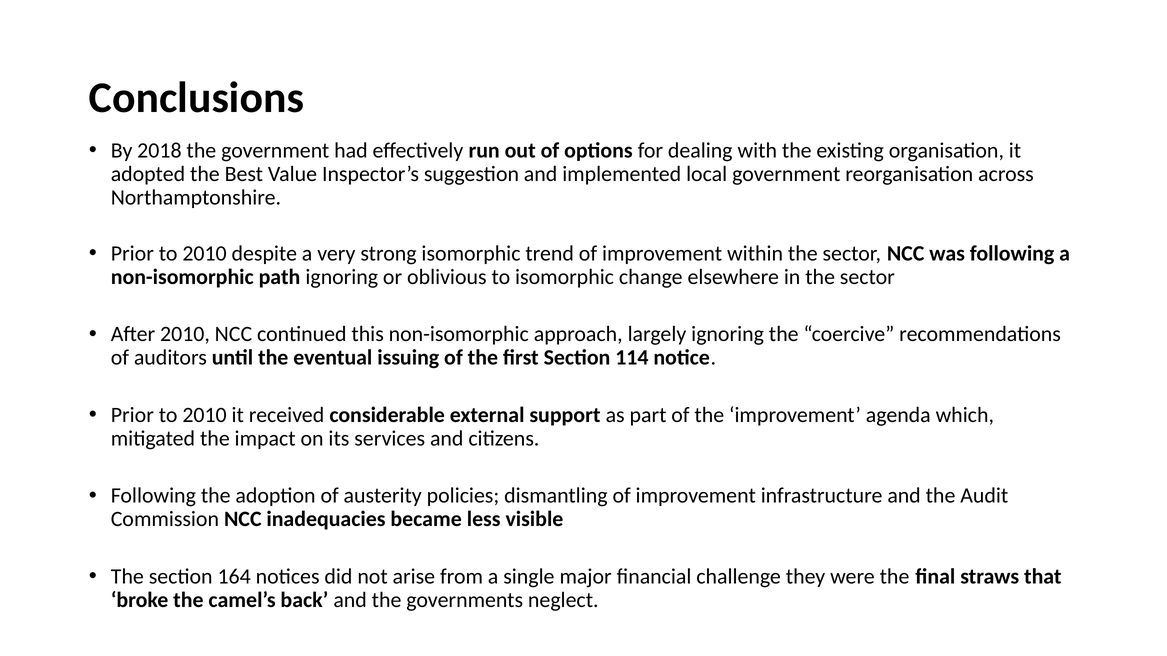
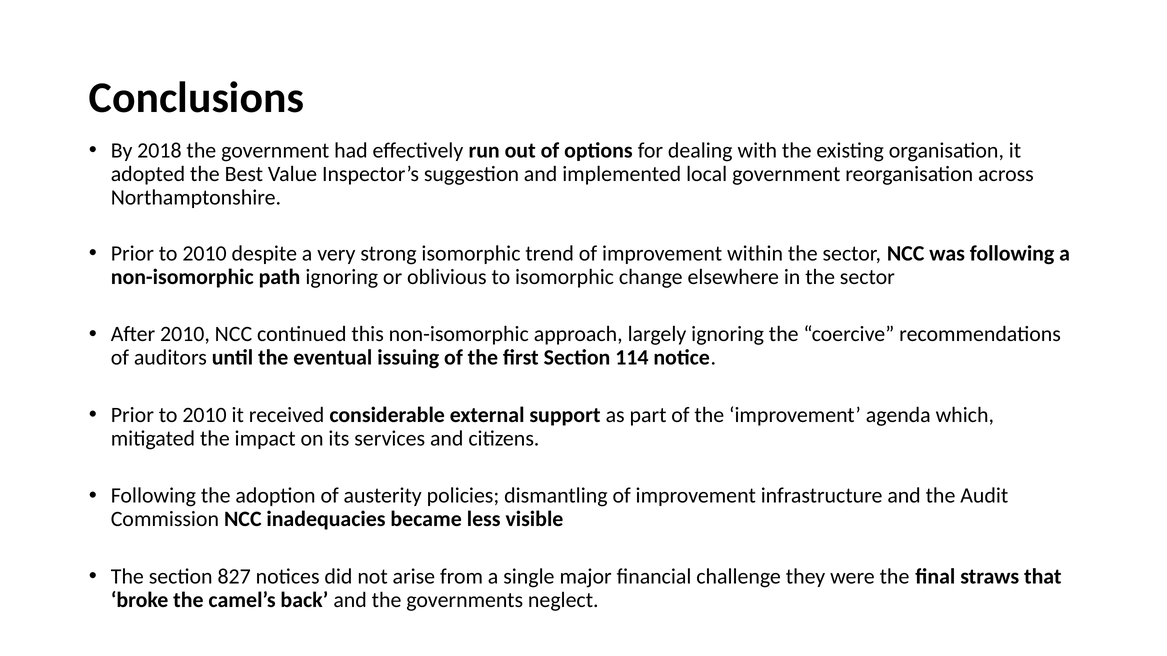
164: 164 -> 827
